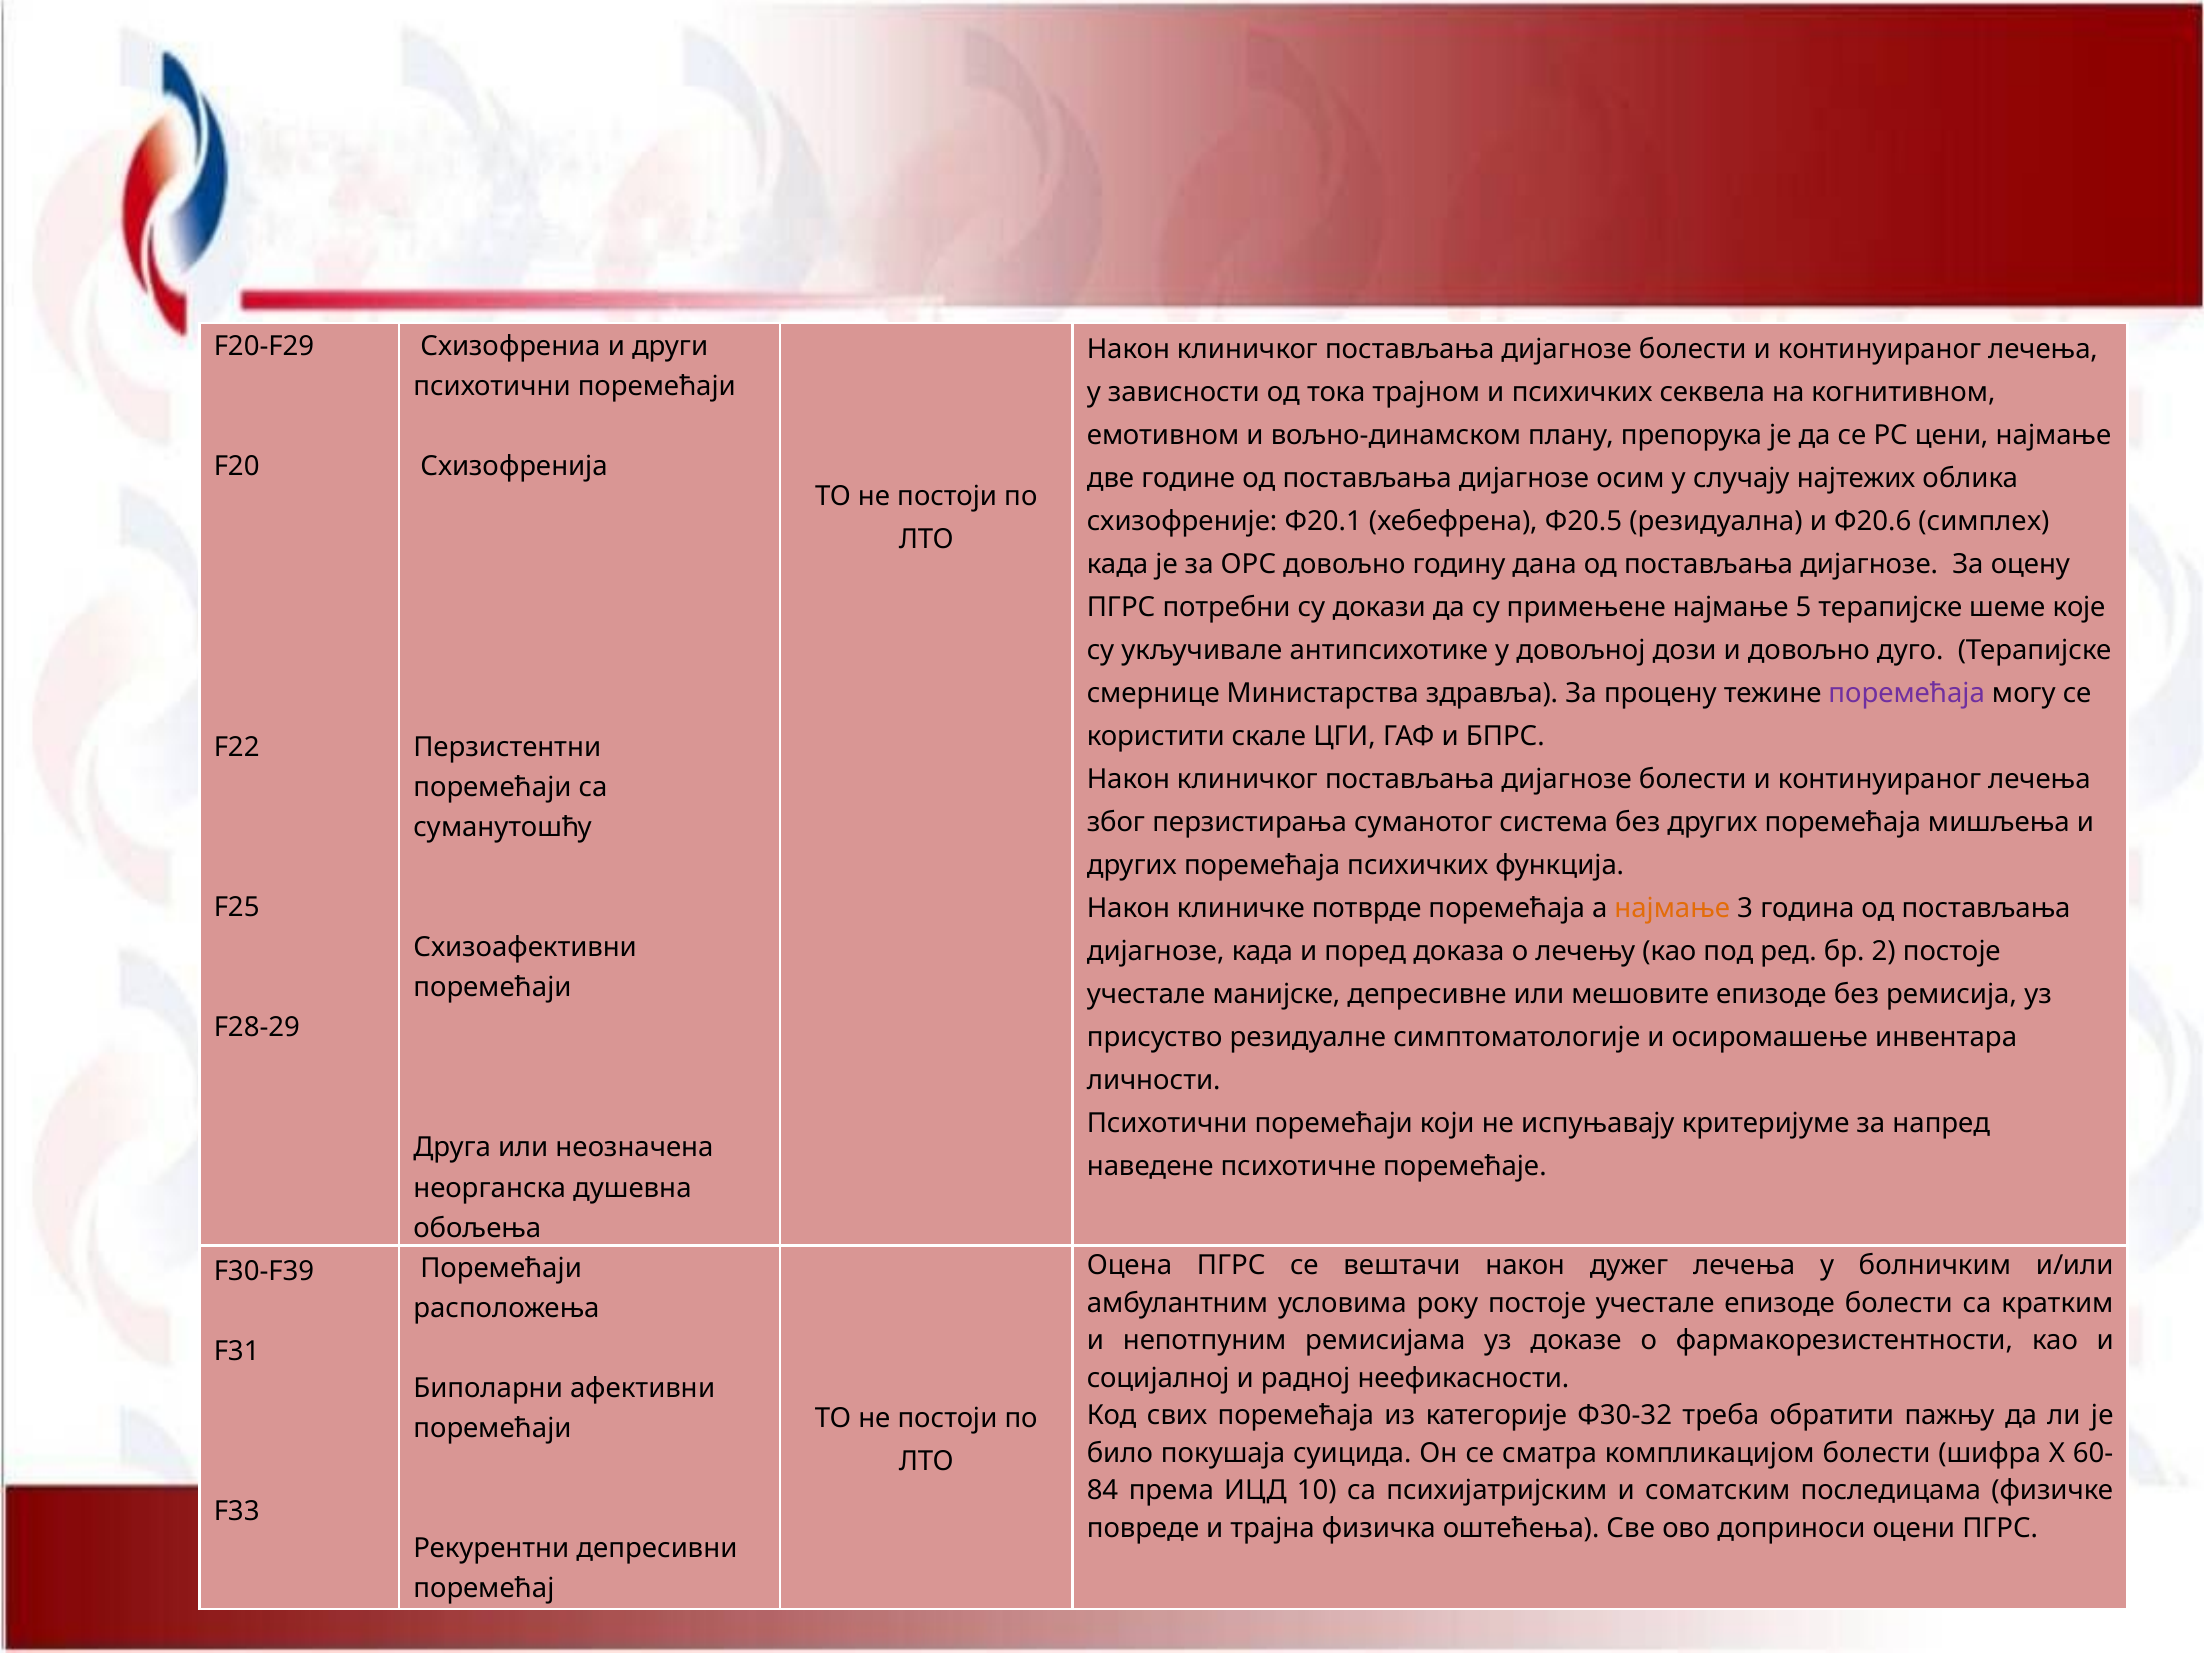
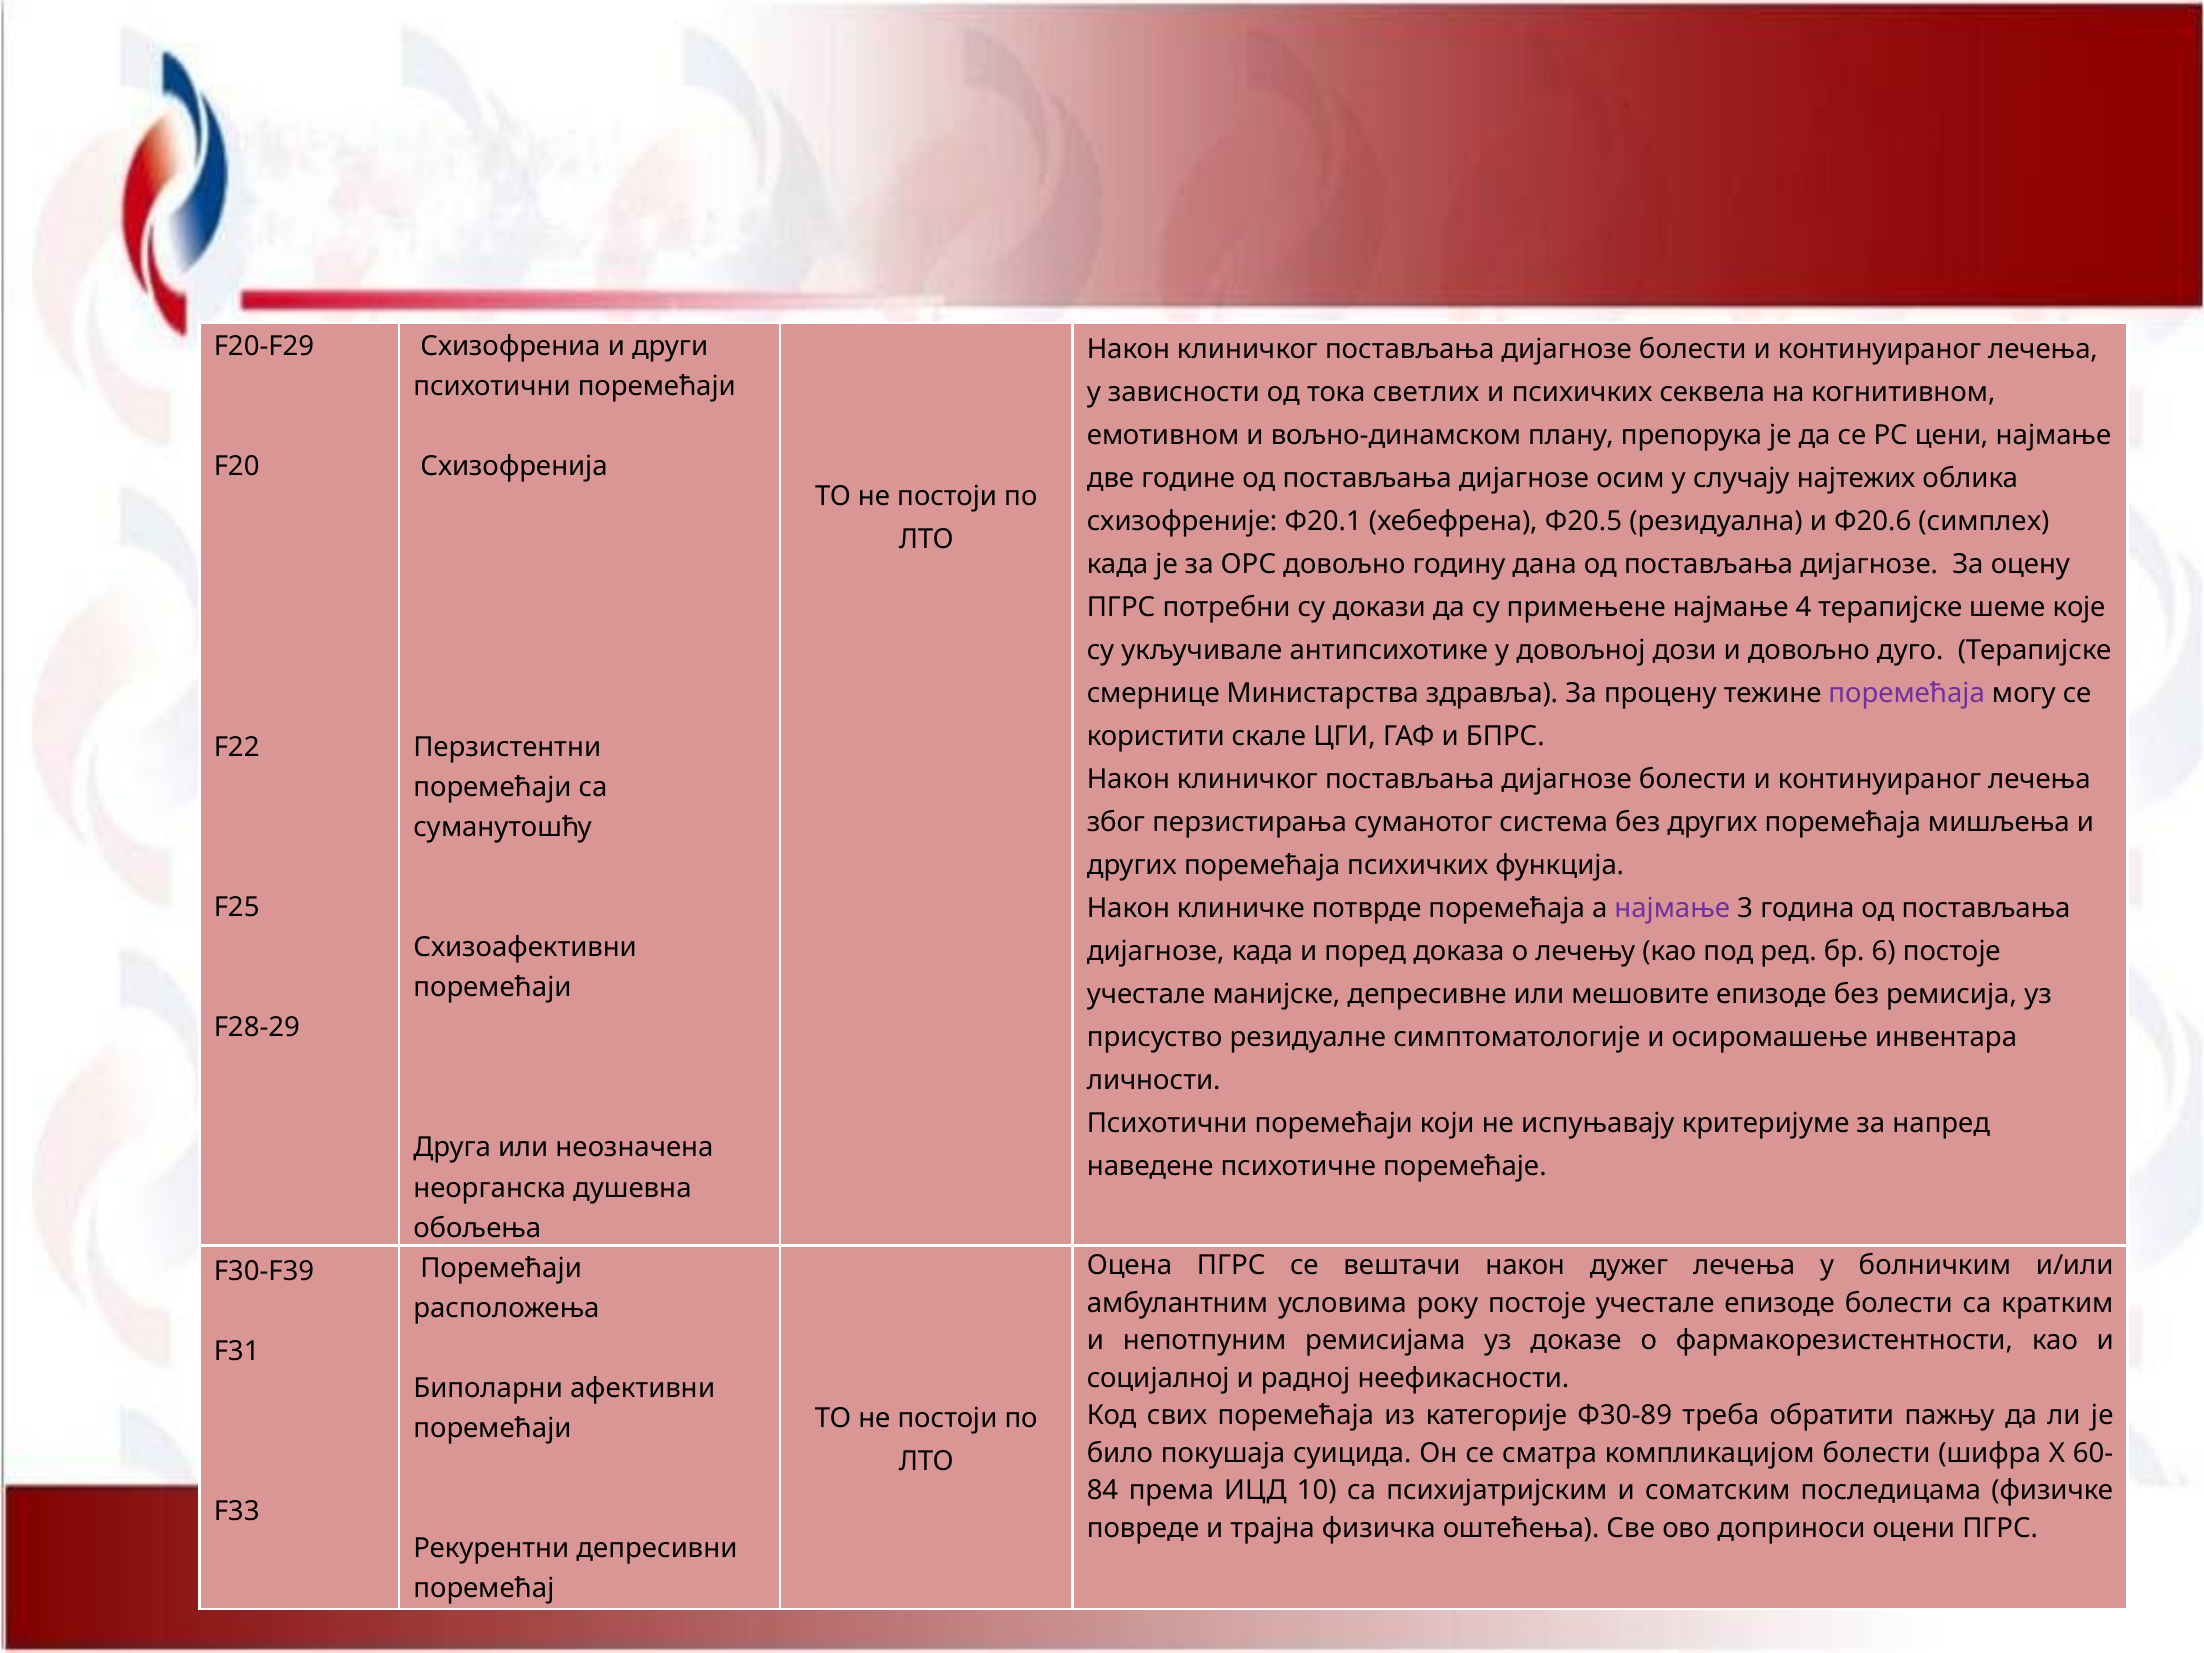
трајном: трајном -> светлих
5: 5 -> 4
најмање at (1672, 909) colour: orange -> purple
2: 2 -> 6
Ф30-32: Ф30-32 -> Ф30-89
